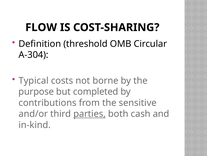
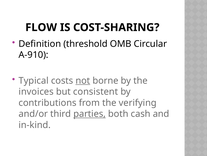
A-304: A-304 -> A-910
not underline: none -> present
purpose: purpose -> invoices
completed: completed -> consistent
sensitive: sensitive -> verifying
